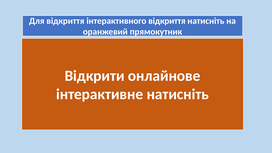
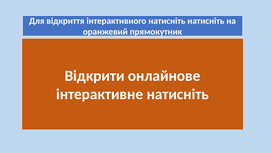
інтерактивного відкриття: відкриття -> натисніть
